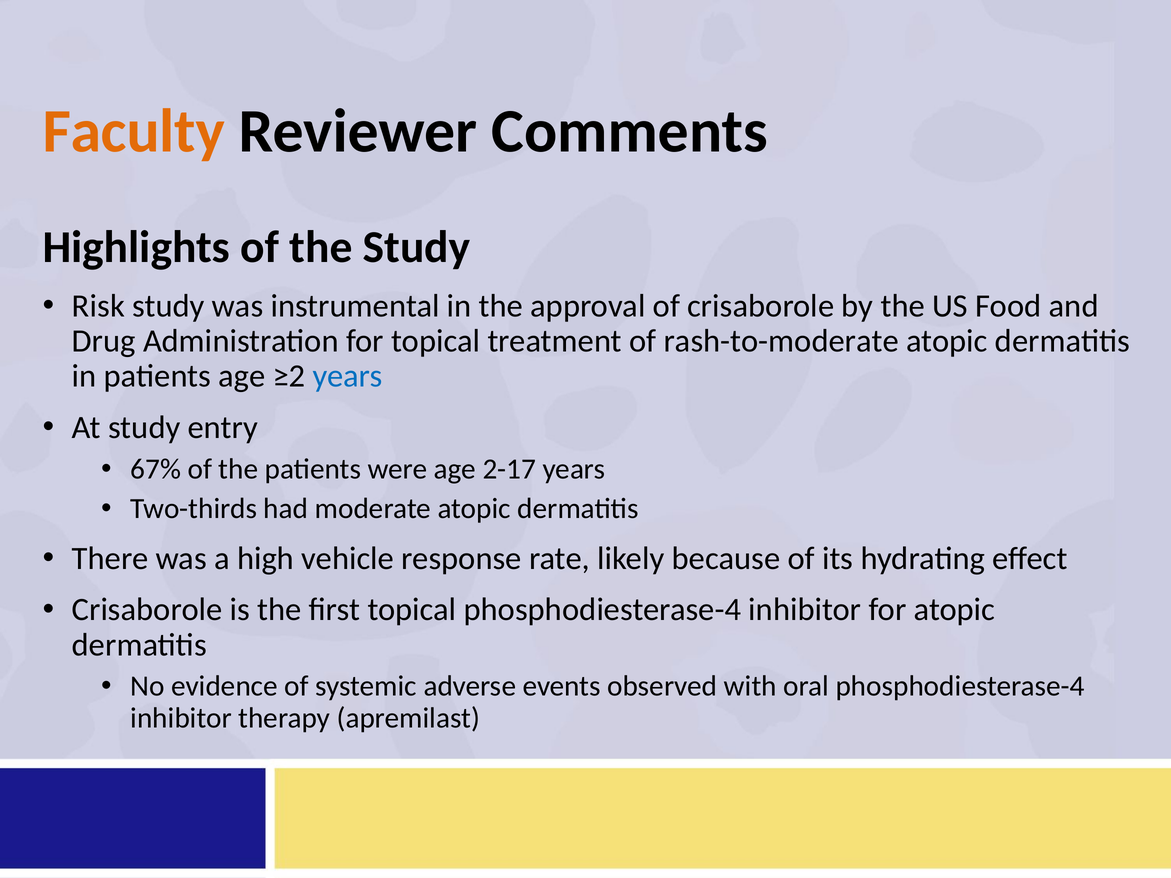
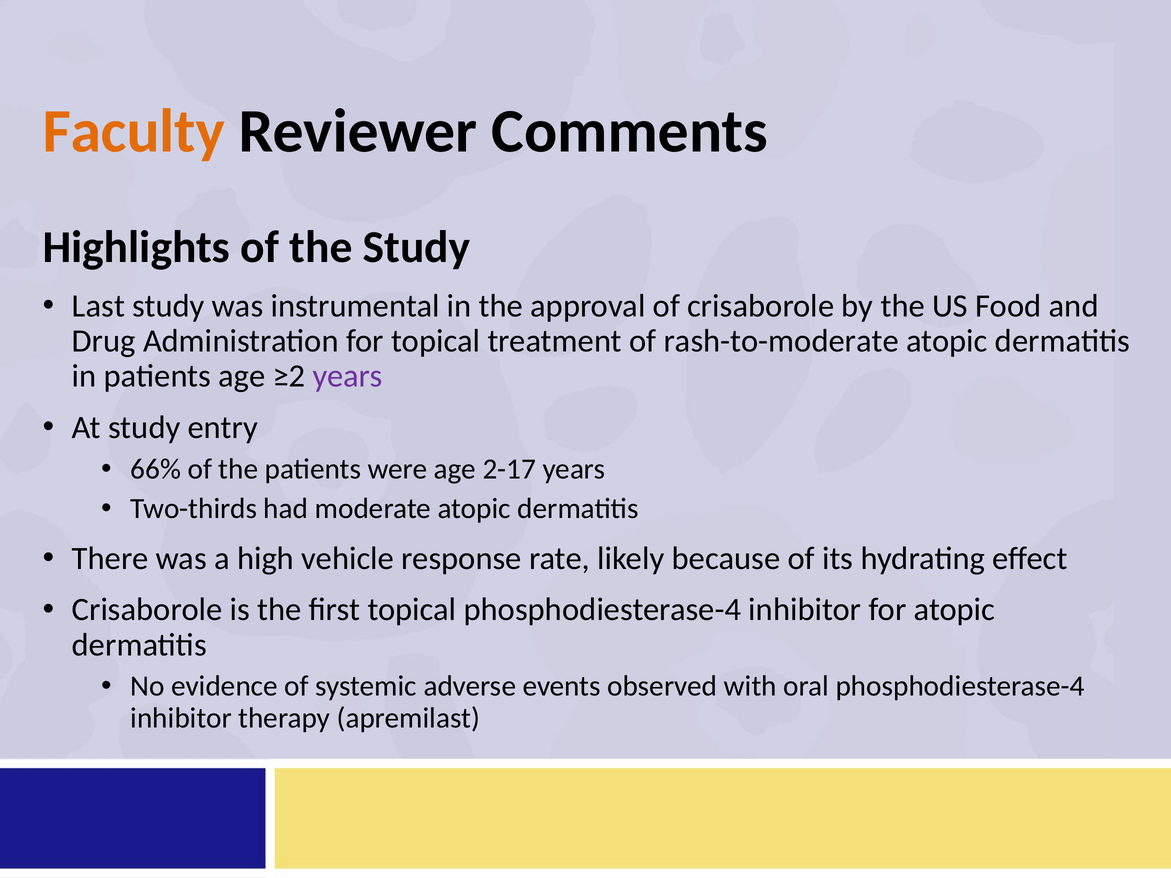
Risk: Risk -> Last
years at (348, 376) colour: blue -> purple
67%: 67% -> 66%
